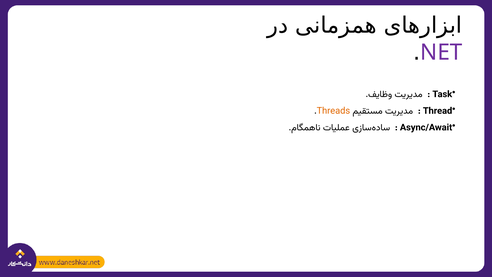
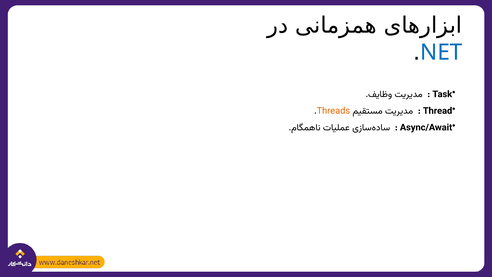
NET colour: purple -> blue
